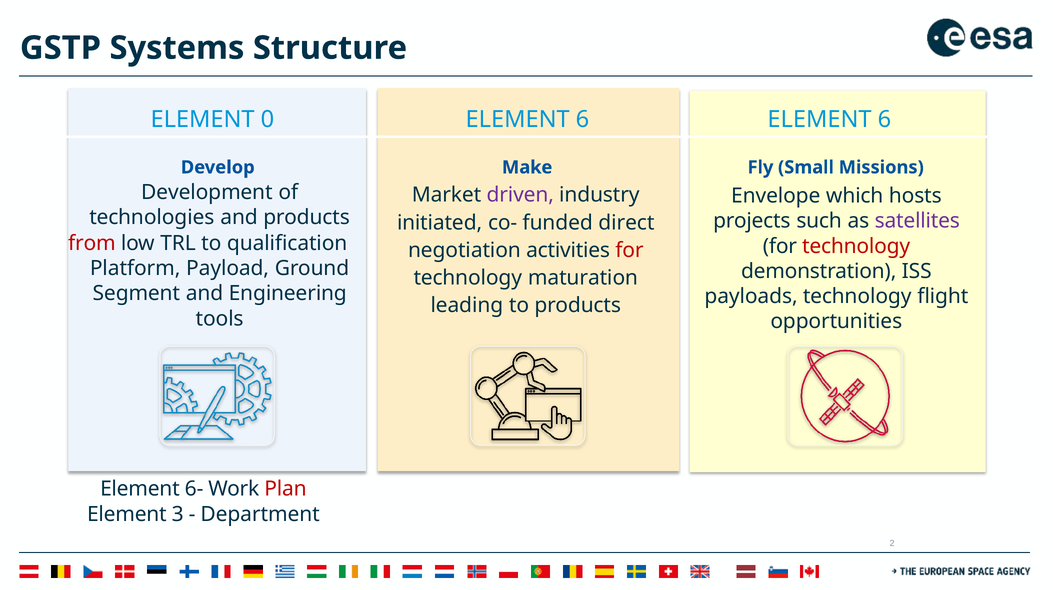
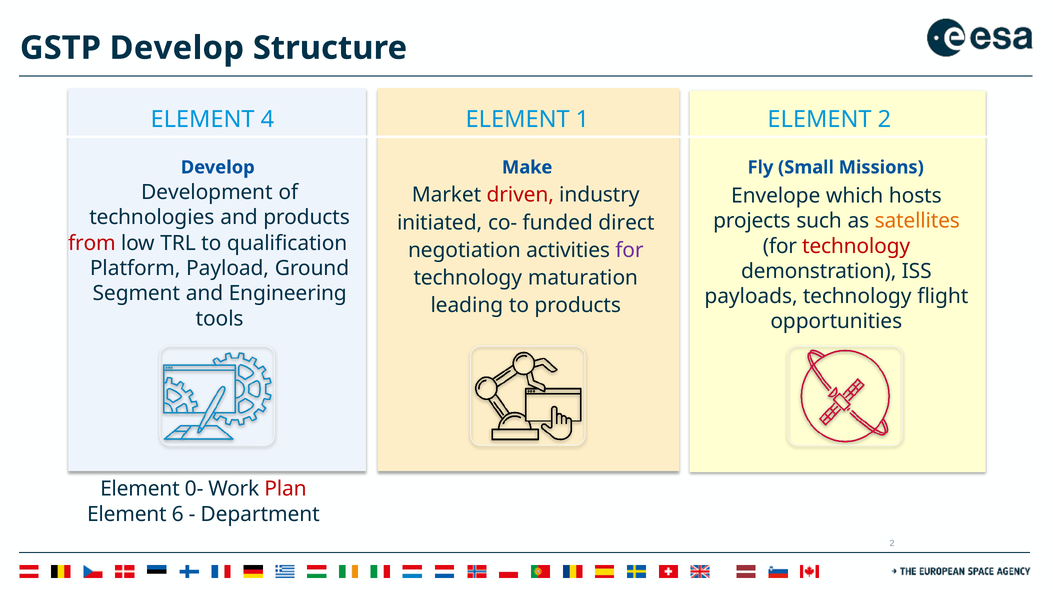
GSTP Systems: Systems -> Develop
0: 0 -> 4
6 at (582, 119): 6 -> 1
6 at (884, 119): 6 -> 2
driven colour: purple -> red
satellites colour: purple -> orange
for at (629, 251) colour: red -> purple
6-: 6- -> 0-
3: 3 -> 6
